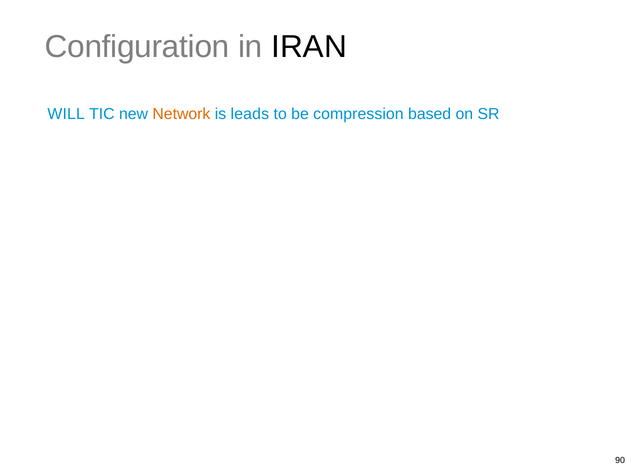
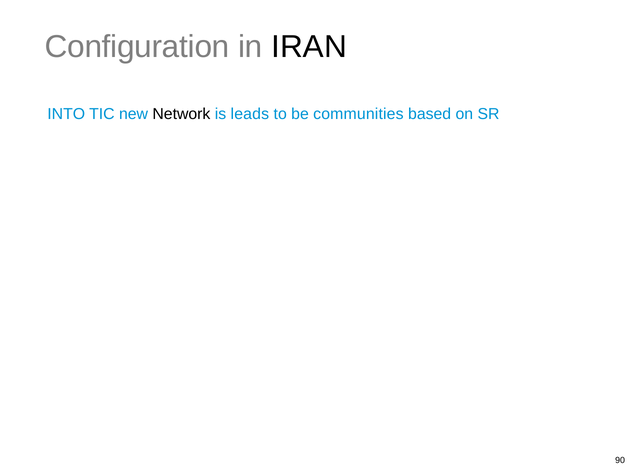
WILL: WILL -> INTO
Network colour: orange -> black
compression: compression -> communities
